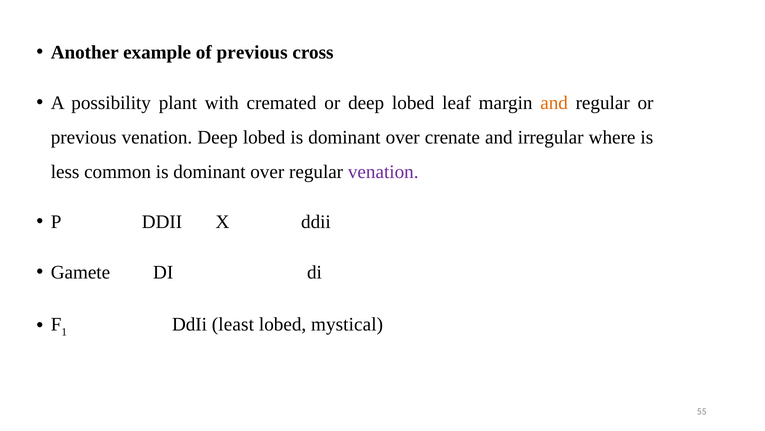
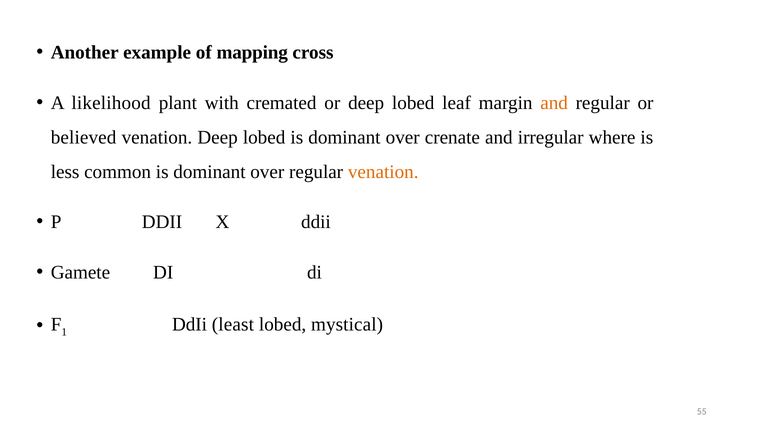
of previous: previous -> mapping
possibility: possibility -> likelihood
previous at (84, 137): previous -> believed
venation at (383, 171) colour: purple -> orange
